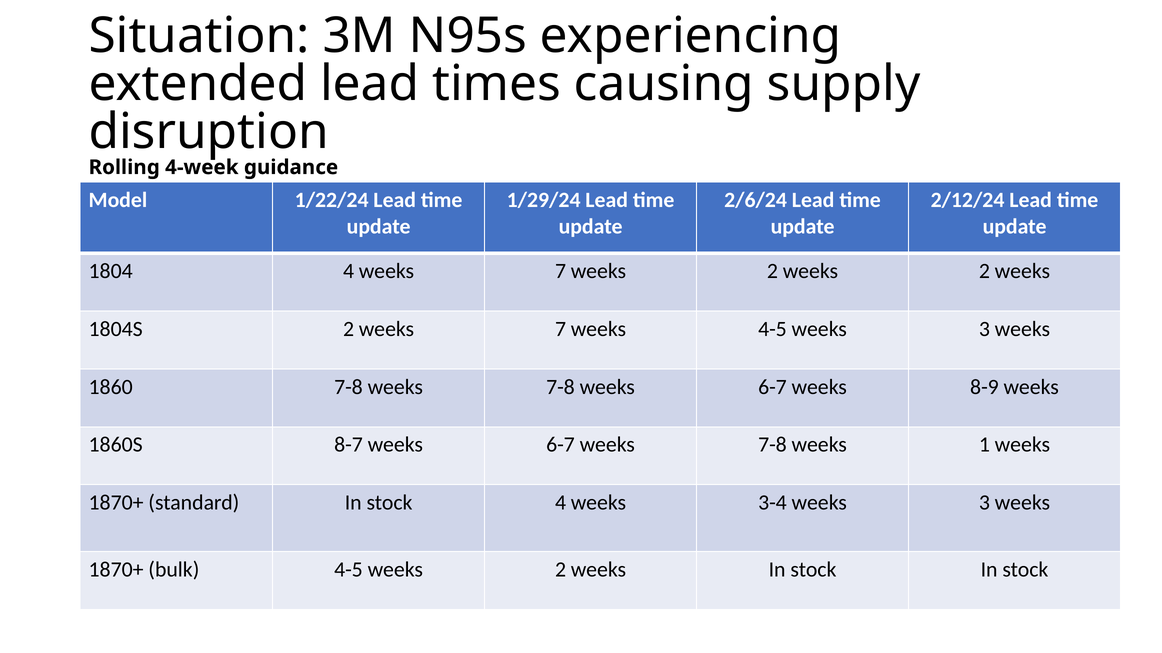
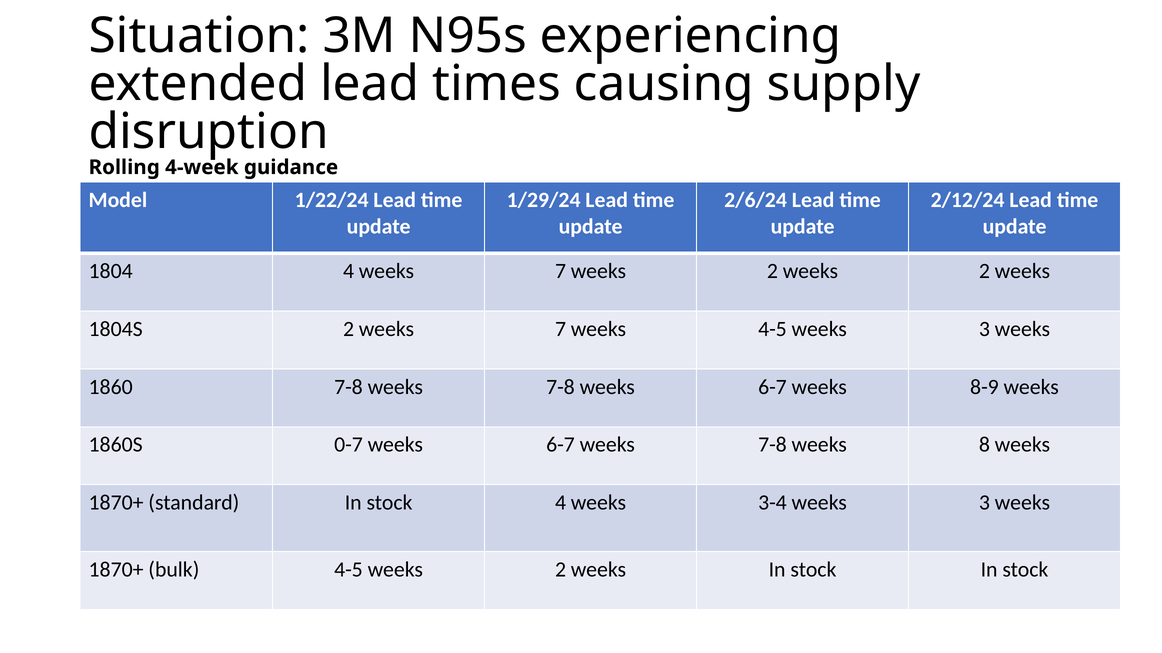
8-7: 8-7 -> 0-7
1: 1 -> 8
